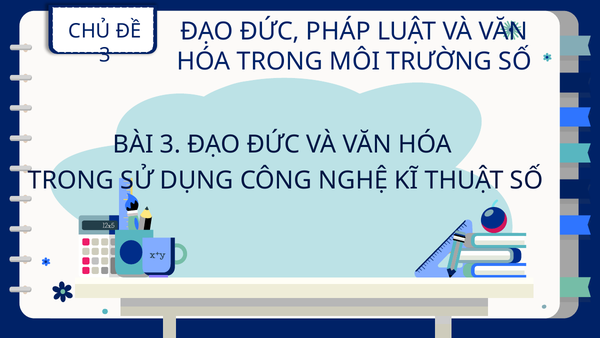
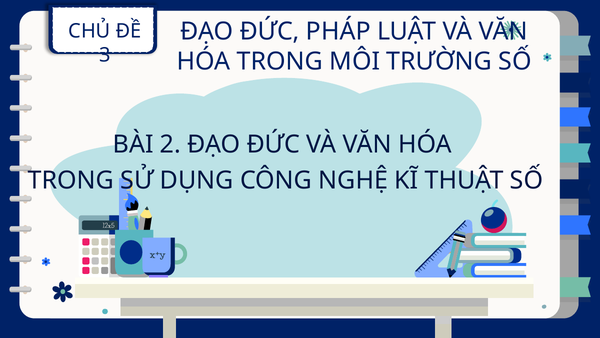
BÀI 3: 3 -> 2
